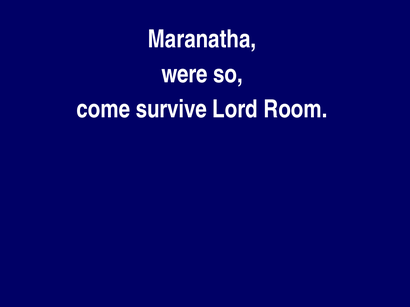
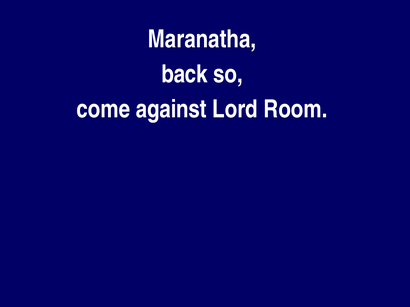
were: were -> back
survive: survive -> against
